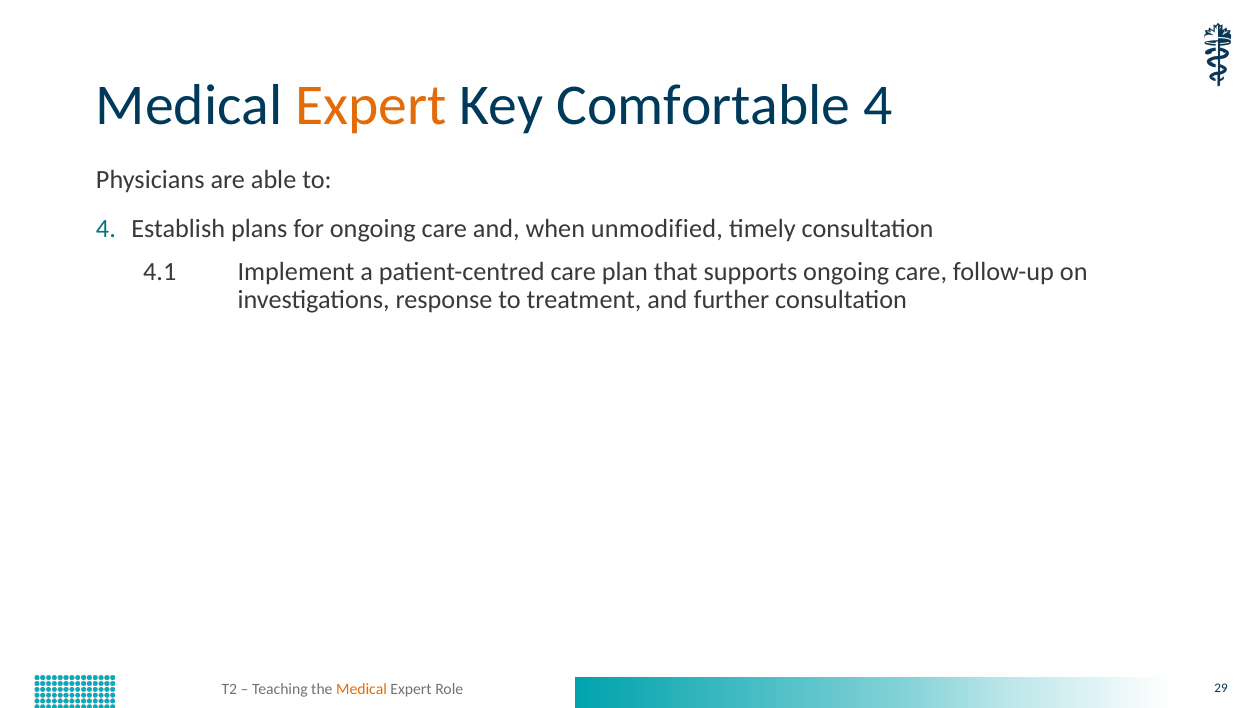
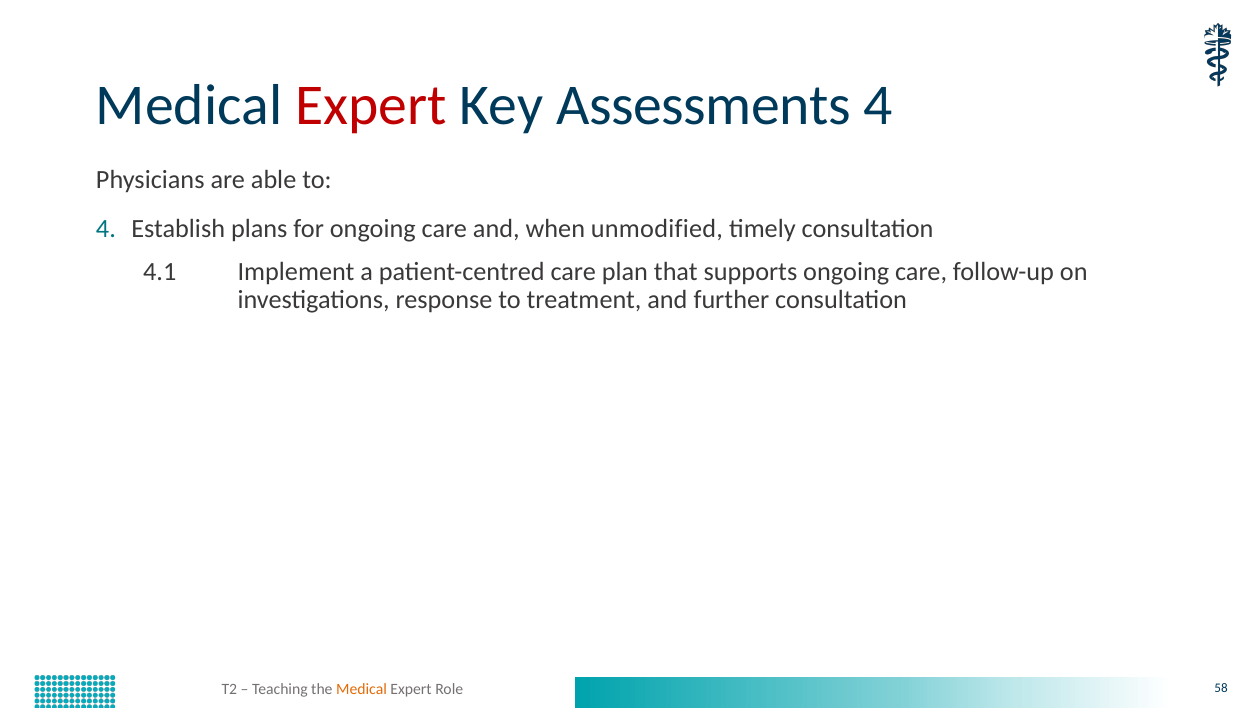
Expert at (371, 106) colour: orange -> red
Comfortable: Comfortable -> Assessments
29: 29 -> 58
